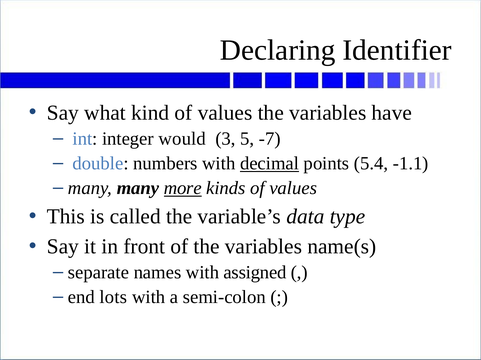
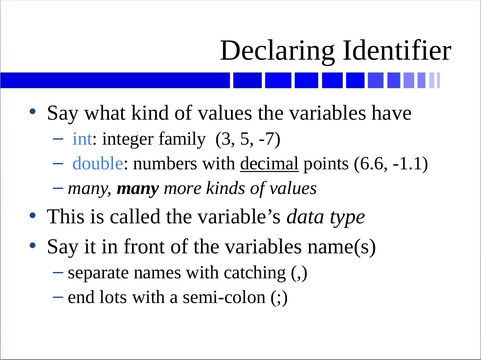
would: would -> family
5.4: 5.4 -> 6.6
more underline: present -> none
assigned: assigned -> catching
